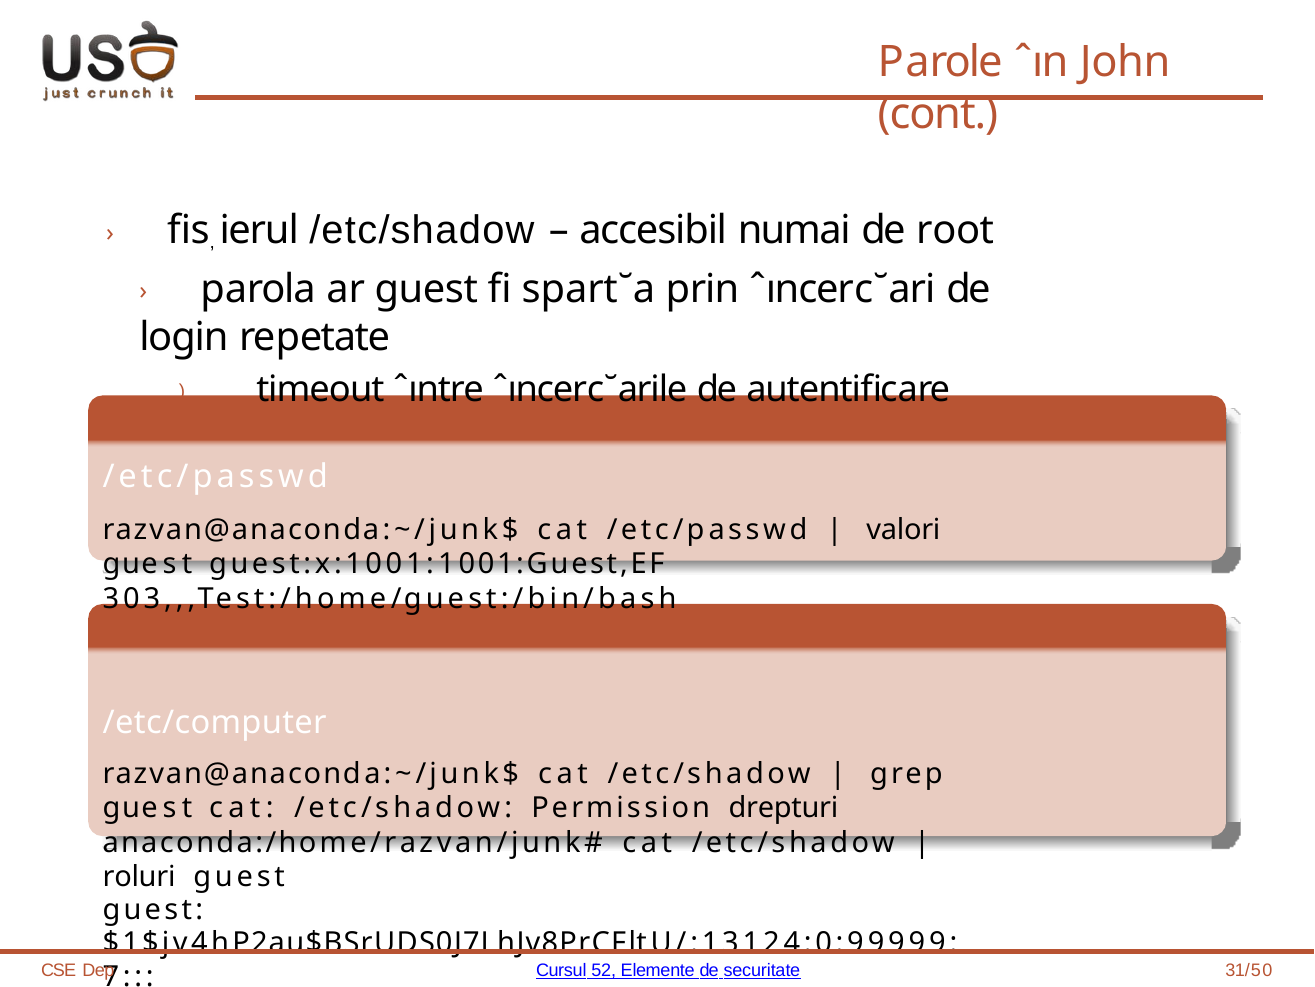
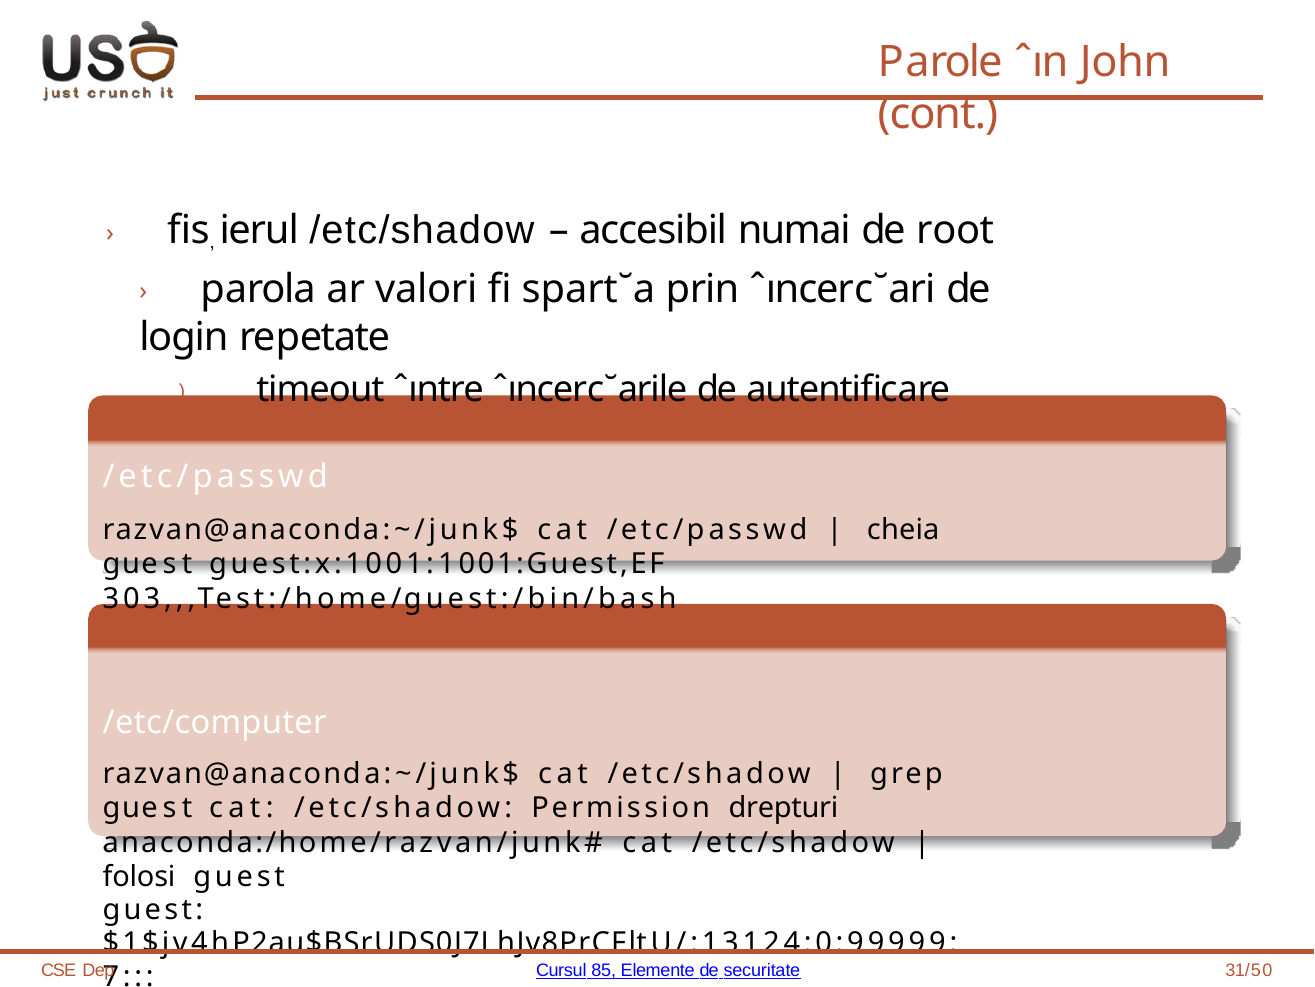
ar guest: guest -> valori
valori: valori -> cheia
roluri: roluri -> folosi
52: 52 -> 85
